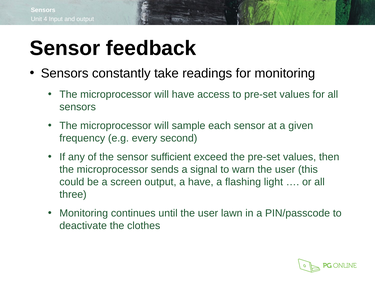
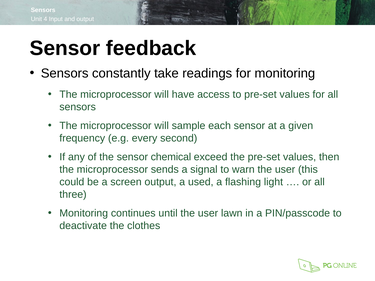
sufficient: sufficient -> chemical
a have: have -> used
